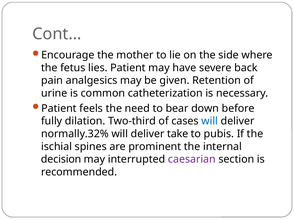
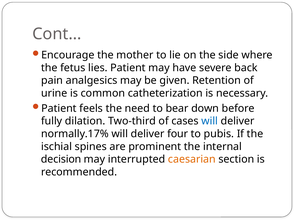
normally.32%: normally.32% -> normally.17%
take: take -> four
caesarian colour: purple -> orange
